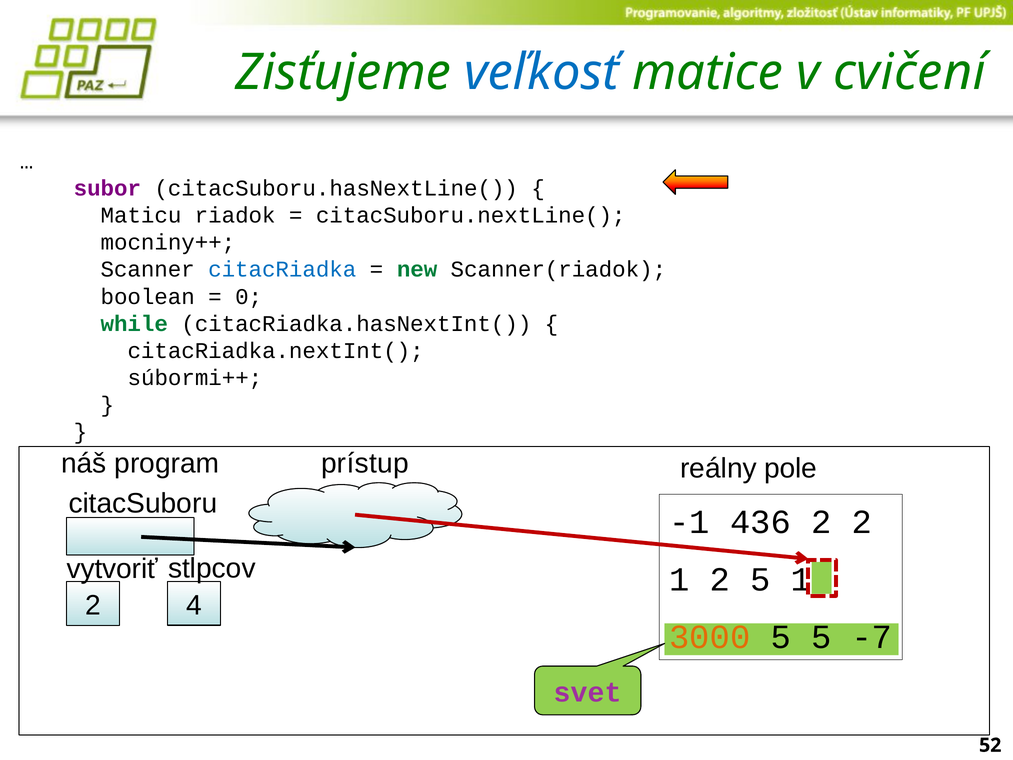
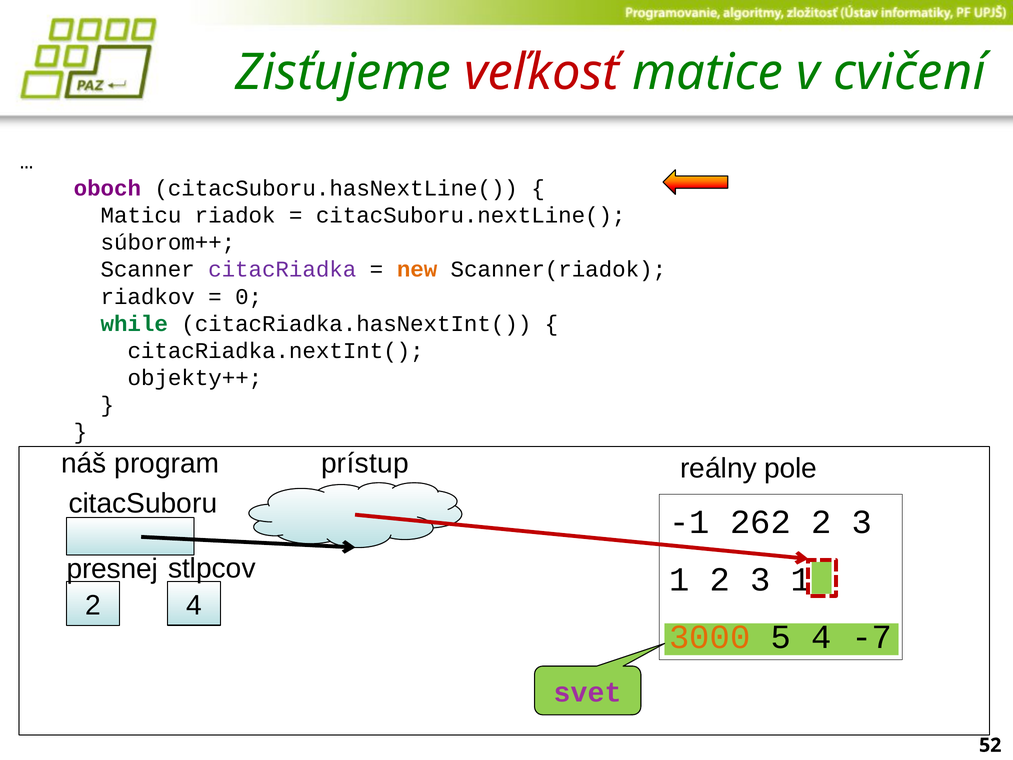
veľkosť colour: blue -> red
subor: subor -> oboch
mocniny++: mocniny++ -> súborom++
citacRiadka colour: blue -> purple
new at (417, 269) colour: green -> orange
boolean: boolean -> riadkov
súbormi++: súbormi++ -> objekty++
436: 436 -> 262
2 at (862, 522): 2 -> 3
vytvoriť: vytvoriť -> presnej
1 2 5: 5 -> 3
5 5: 5 -> 4
